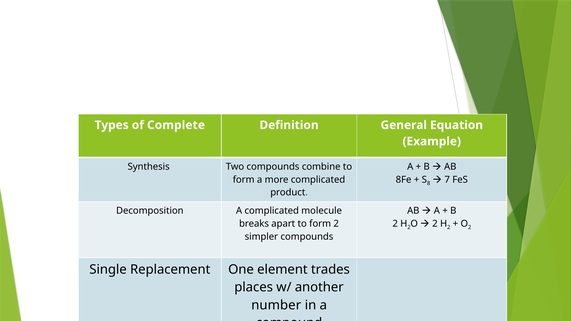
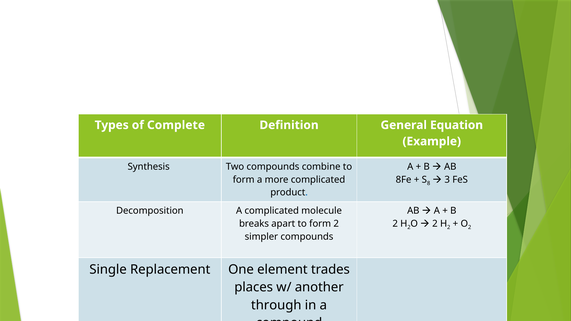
7: 7 -> 3
number: number -> through
